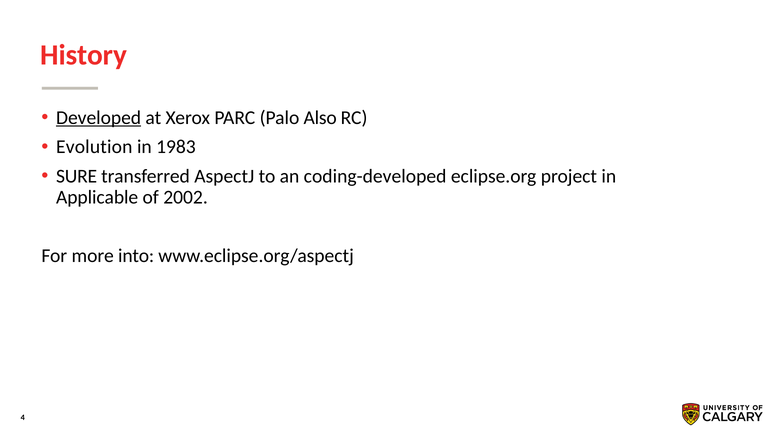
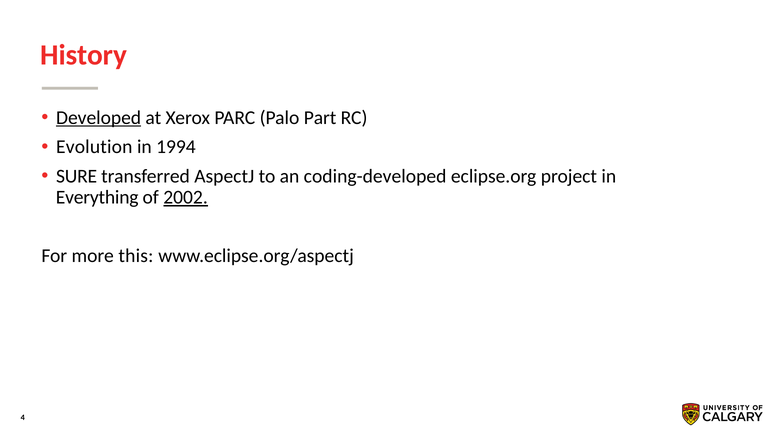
Also: Also -> Part
1983: 1983 -> 1994
Applicable: Applicable -> Everything
2002 underline: none -> present
into: into -> this
